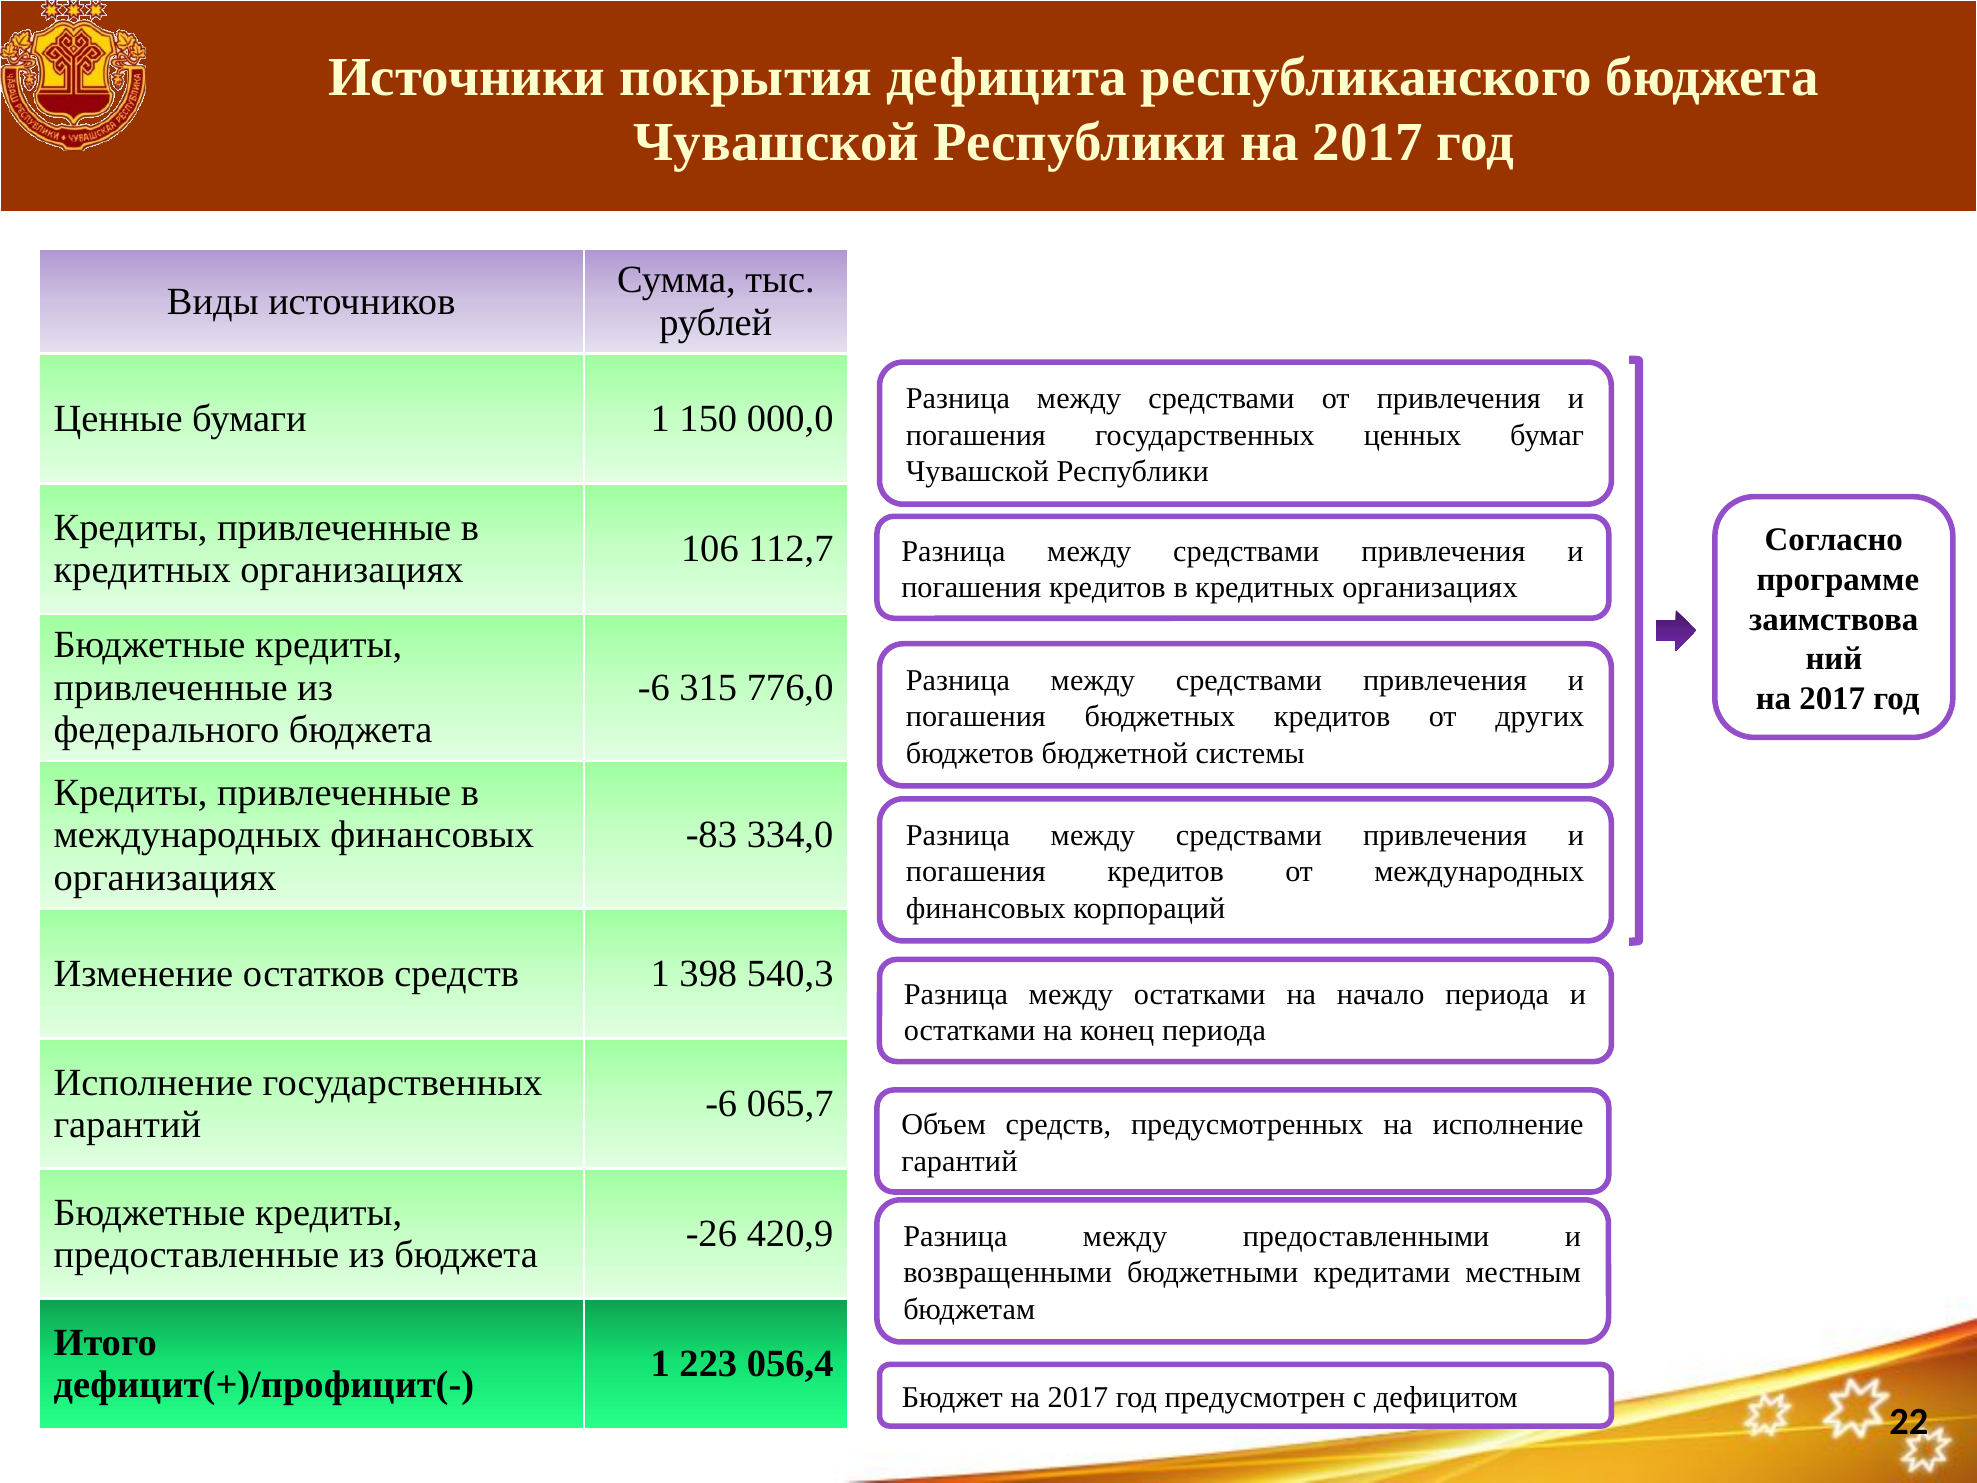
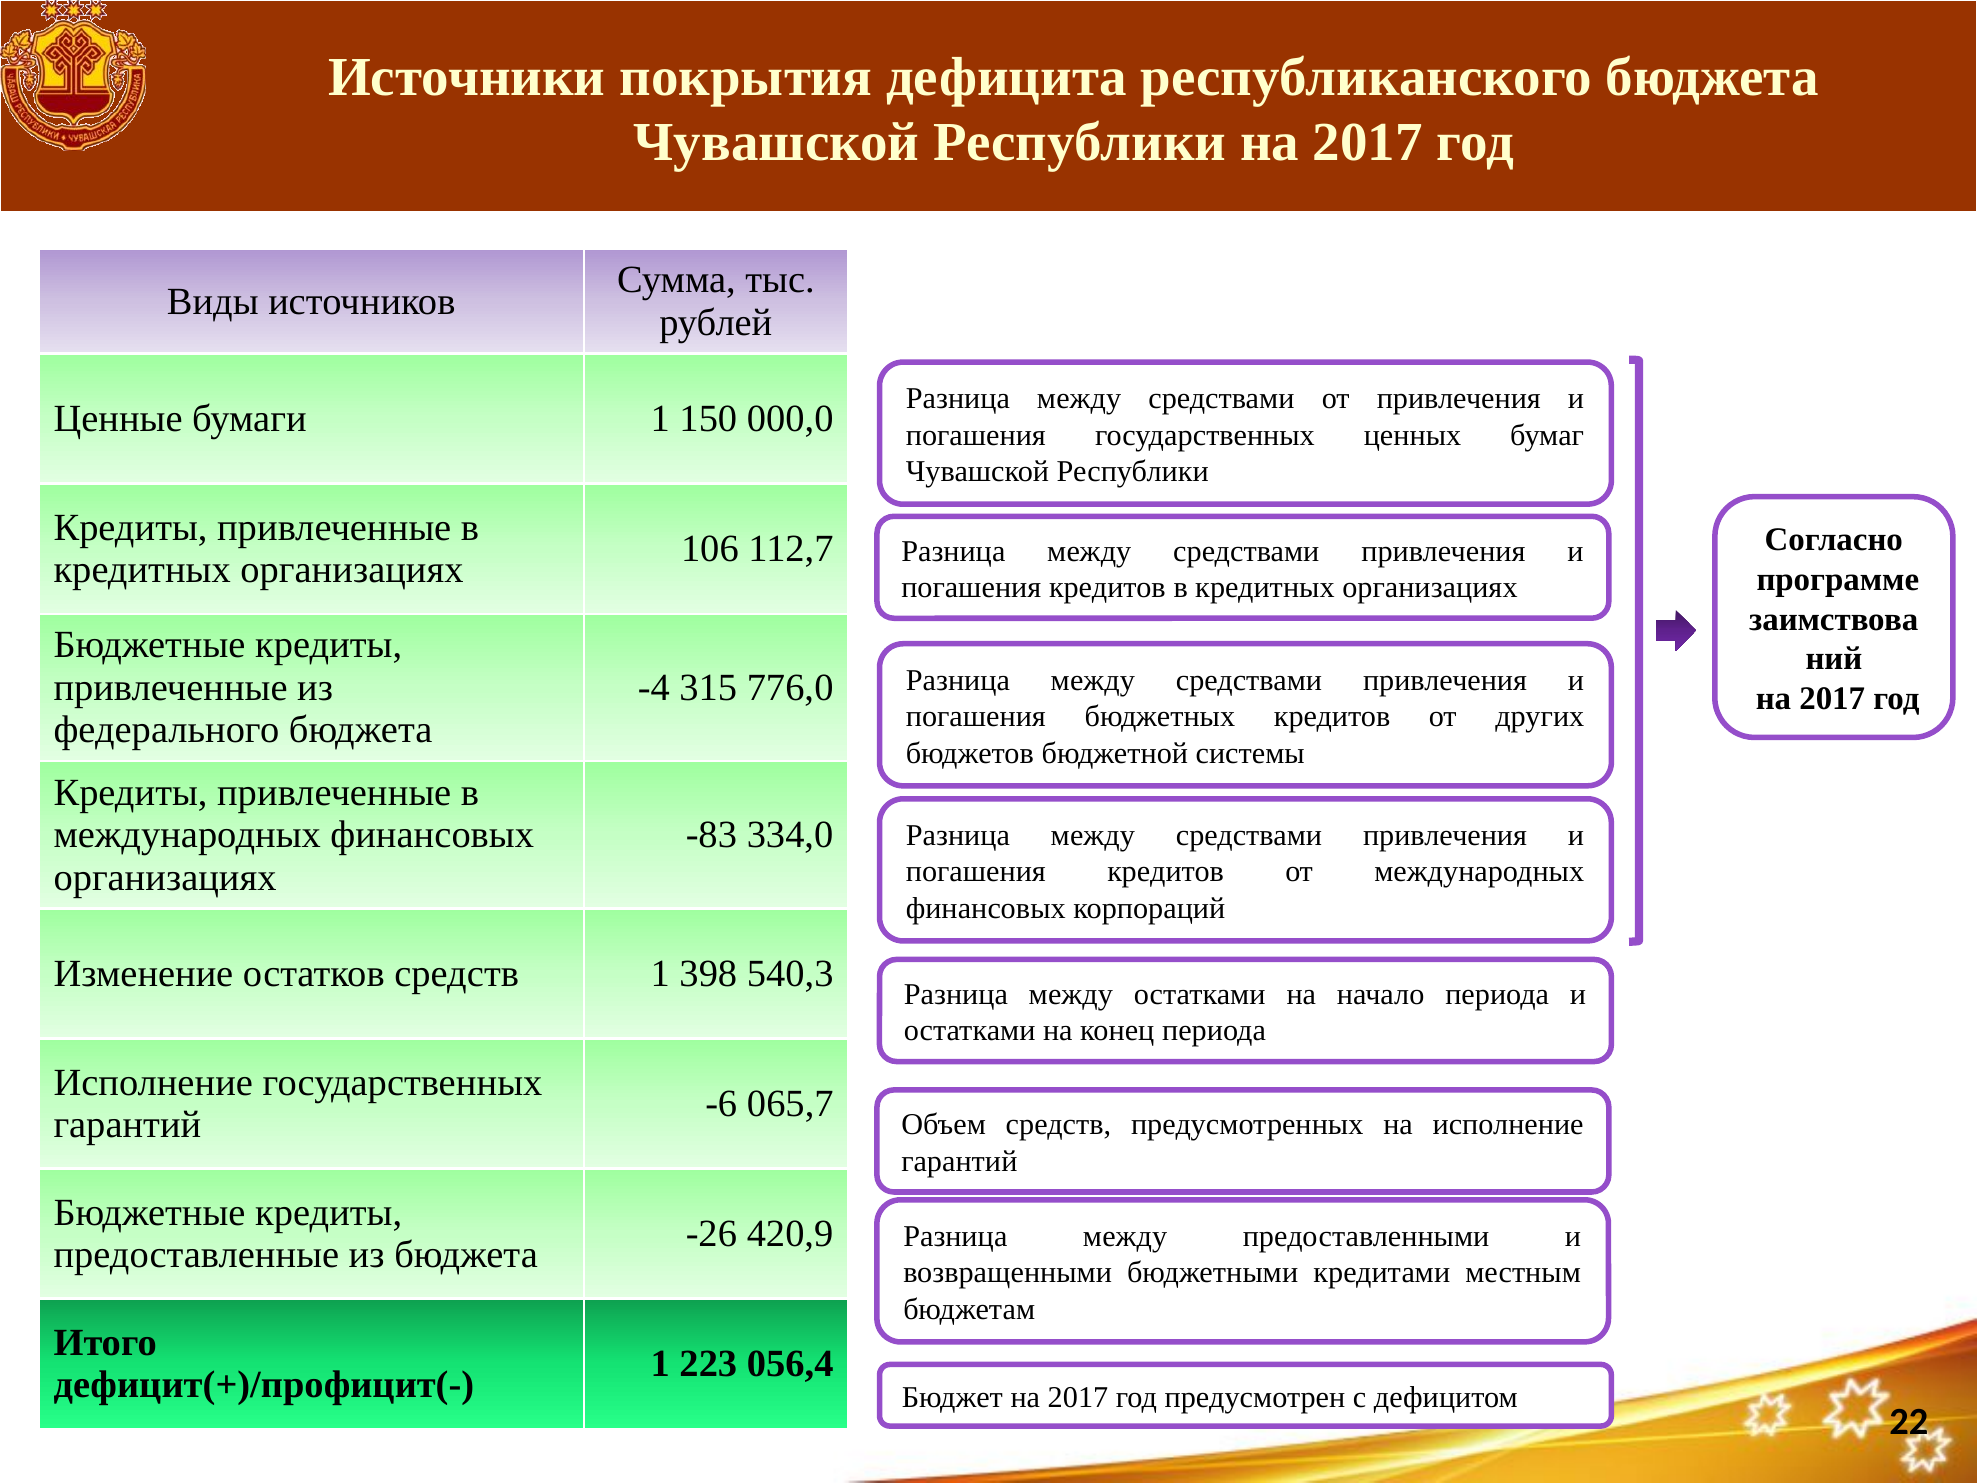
-6 at (654, 688): -6 -> -4
